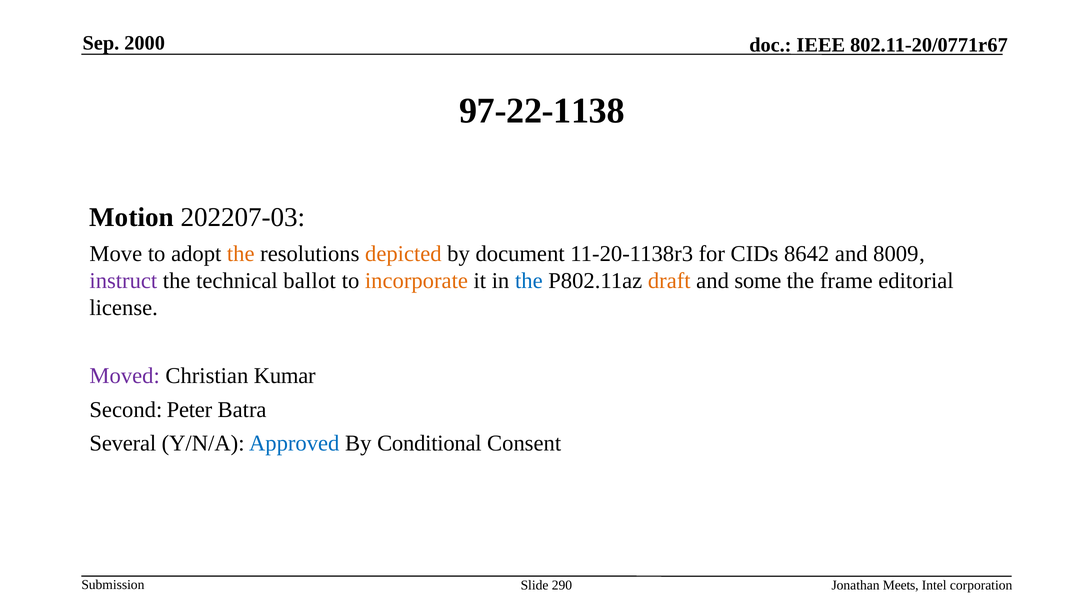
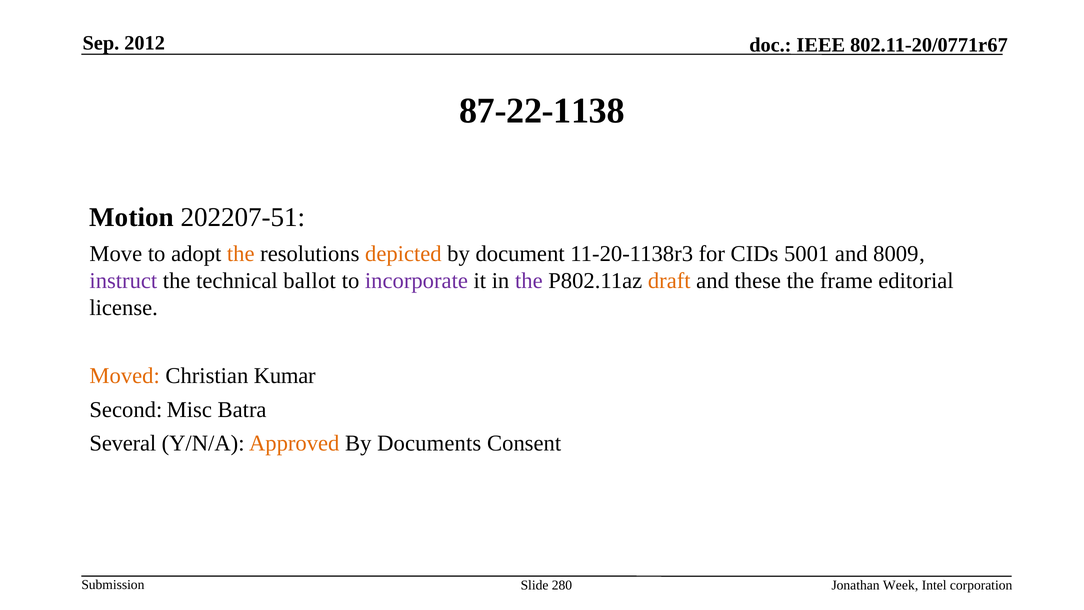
2000: 2000 -> 2012
97-22-1138: 97-22-1138 -> 87-22-1138
202207-03: 202207-03 -> 202207-51
8642: 8642 -> 5001
incorporate colour: orange -> purple
the at (529, 281) colour: blue -> purple
some: some -> these
Moved colour: purple -> orange
Peter: Peter -> Misc
Approved colour: blue -> orange
Conditional: Conditional -> Documents
290: 290 -> 280
Meets: Meets -> Week
